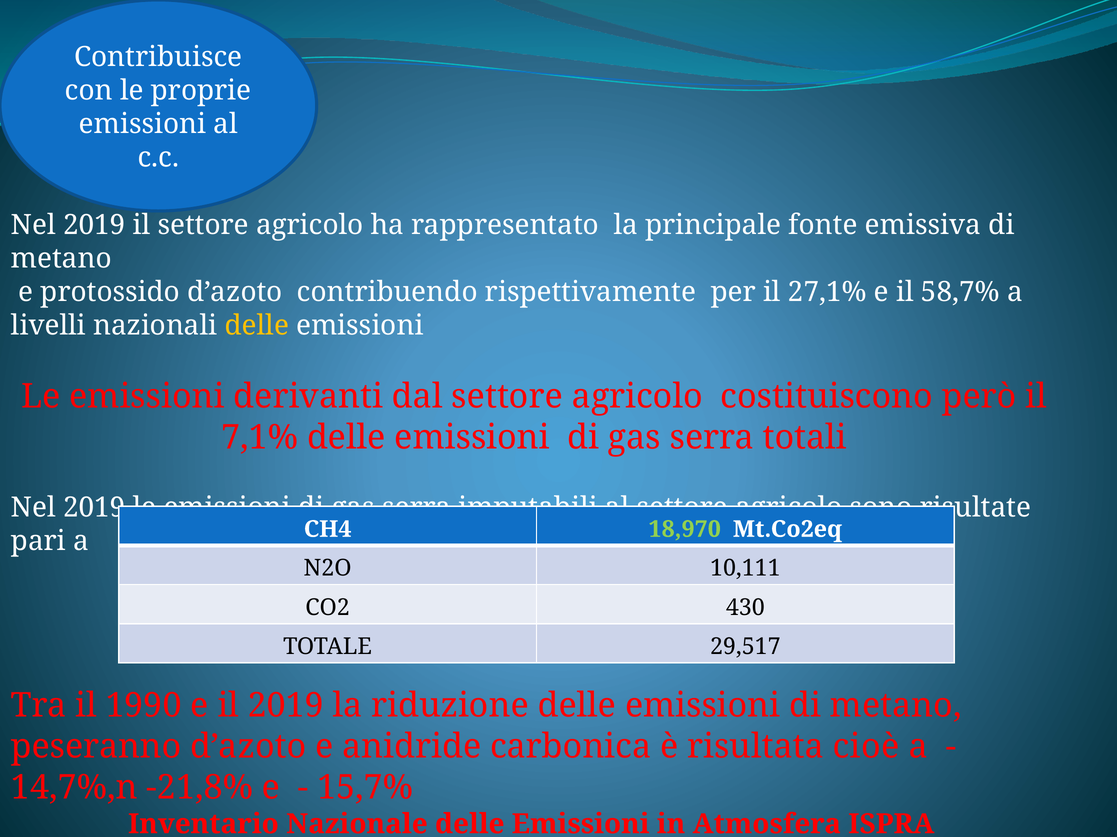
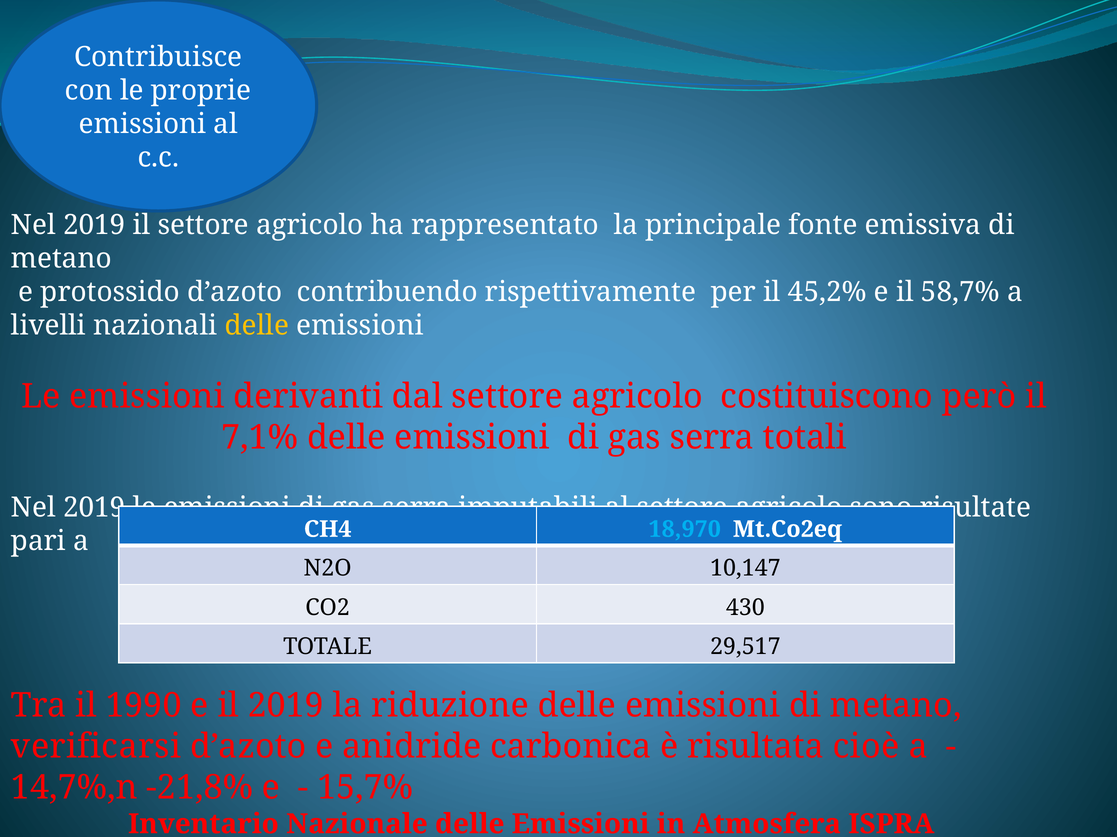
27,1%: 27,1% -> 45,2%
18,970 colour: light green -> light blue
10,111: 10,111 -> 10,147
peseranno: peseranno -> verificarsi
